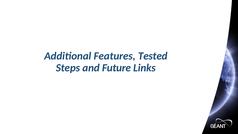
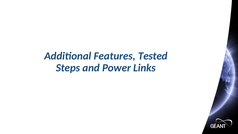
Future: Future -> Power
